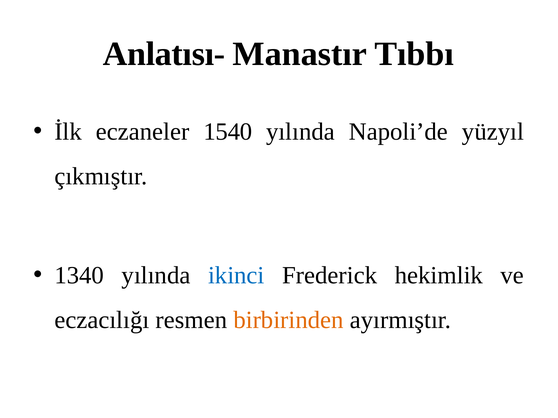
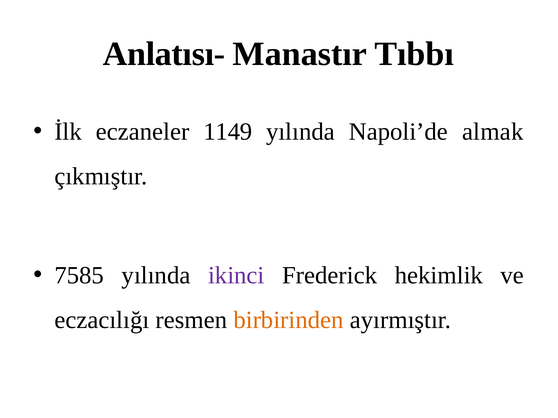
1540: 1540 -> 1149
yüzyıl: yüzyıl -> almak
1340: 1340 -> 7585
ikinci colour: blue -> purple
